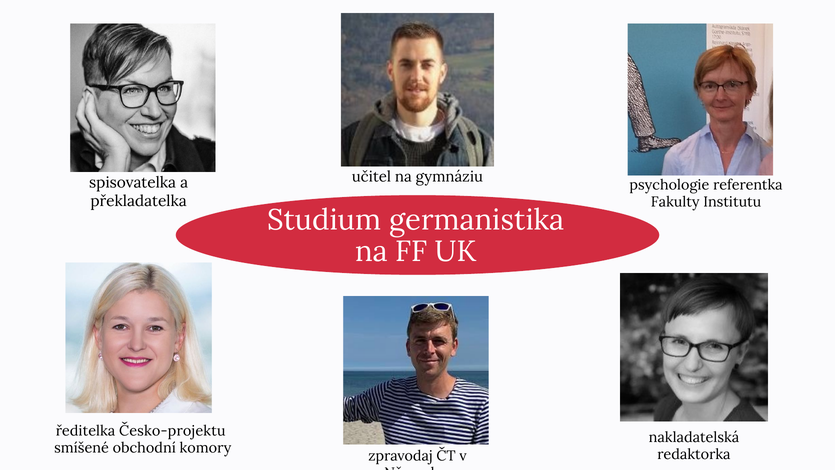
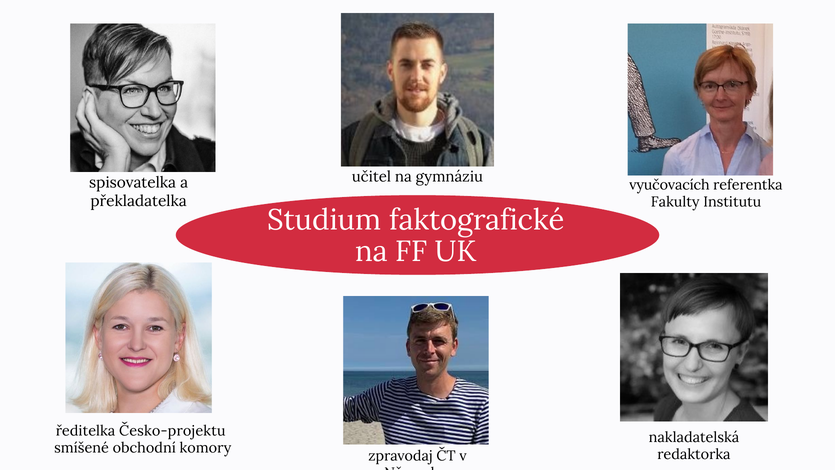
psychologie: psychologie -> vyučovacích
germanistika: germanistika -> faktografické
